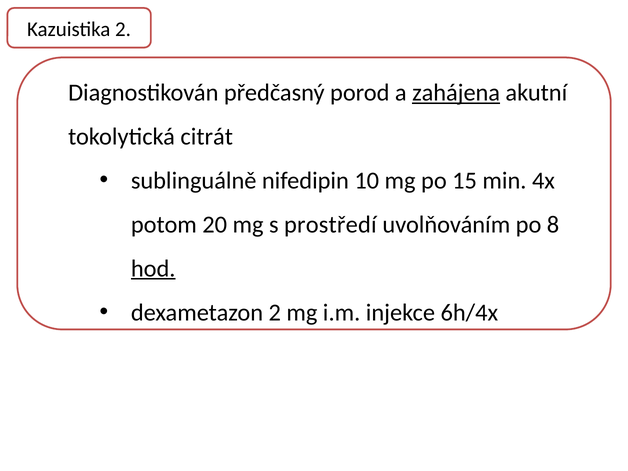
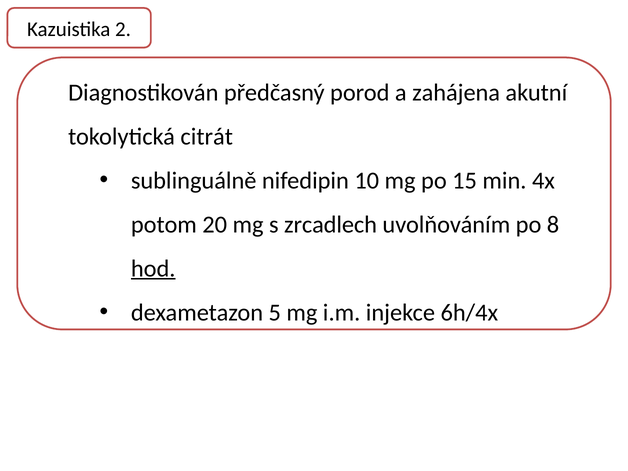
zahájena underline: present -> none
prostředí: prostředí -> zrcadlech
dexametazon 2: 2 -> 5
